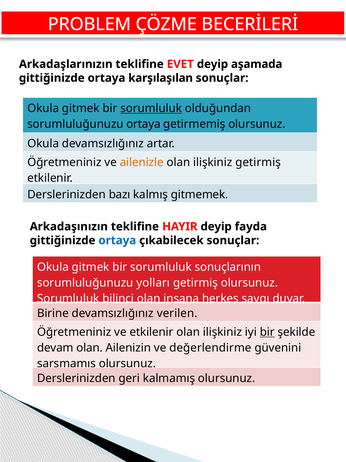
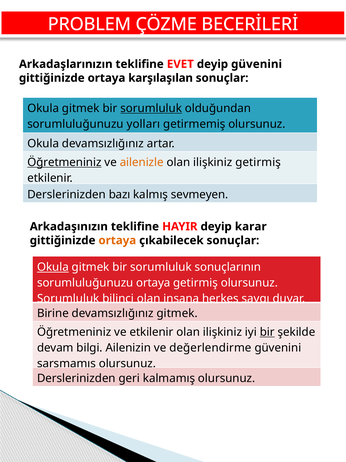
deyip aşamada: aşamada -> güvenini
sorumluluğunuzu ortaya: ortaya -> yolları
Öğretmeniniz at (64, 162) underline: none -> present
gitmemek: gitmemek -> sevmeyen
fayda: fayda -> karar
ortaya at (117, 240) colour: blue -> orange
Okula at (53, 267) underline: none -> present
sorumluluğunuzu yolları: yolları -> ortaya
devamsızlığınız verilen: verilen -> gitmek
devam olan: olan -> bilgi
